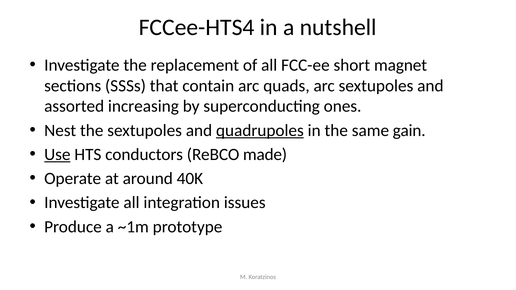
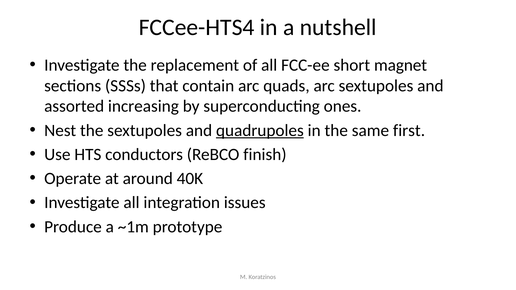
gain: gain -> first
Use underline: present -> none
made: made -> finish
